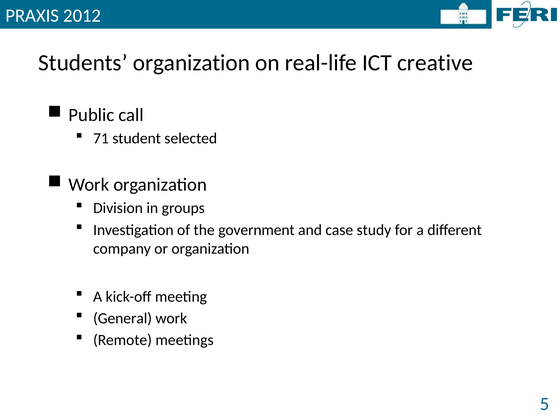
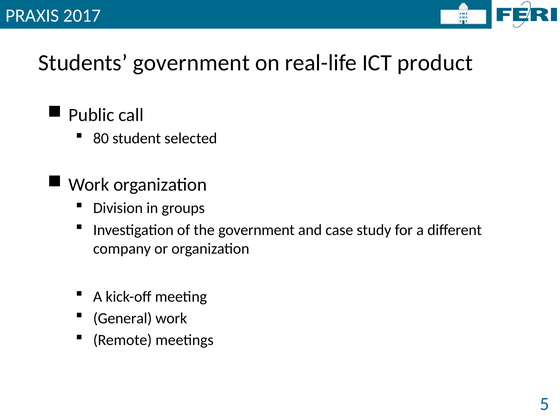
2012: 2012 -> 2017
Students organization: organization -> government
creative: creative -> product
71: 71 -> 80
